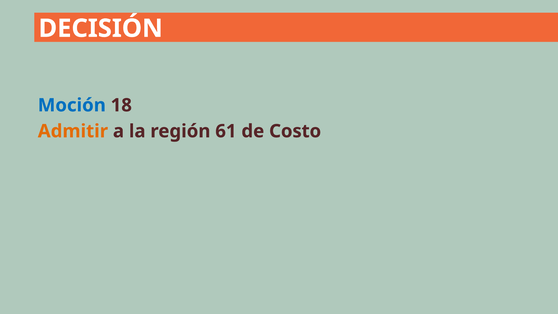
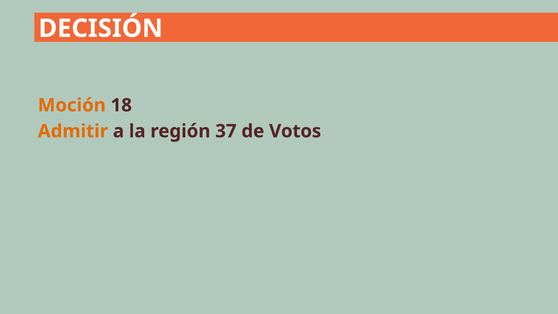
Moción colour: blue -> orange
61: 61 -> 37
Costo: Costo -> Votos
